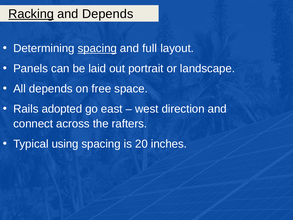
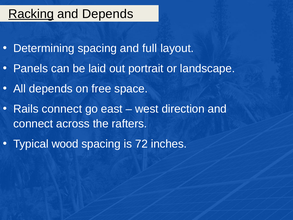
spacing at (97, 48) underline: present -> none
Rails adopted: adopted -> connect
using: using -> wood
20: 20 -> 72
